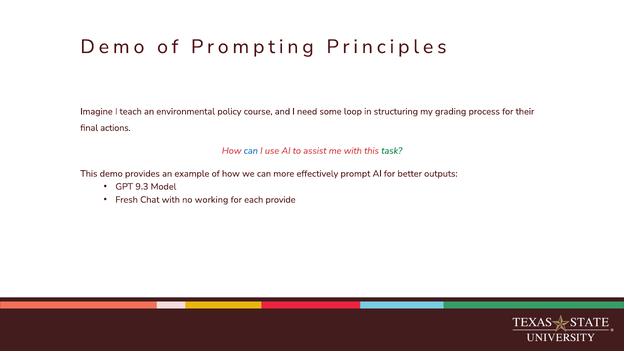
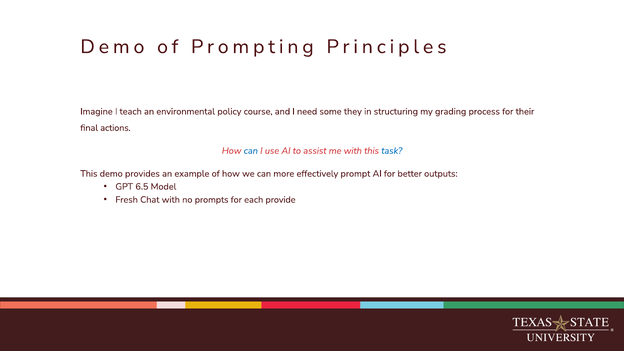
loop: loop -> they
task colour: green -> blue
9.3: 9.3 -> 6.5
working: working -> prompts
